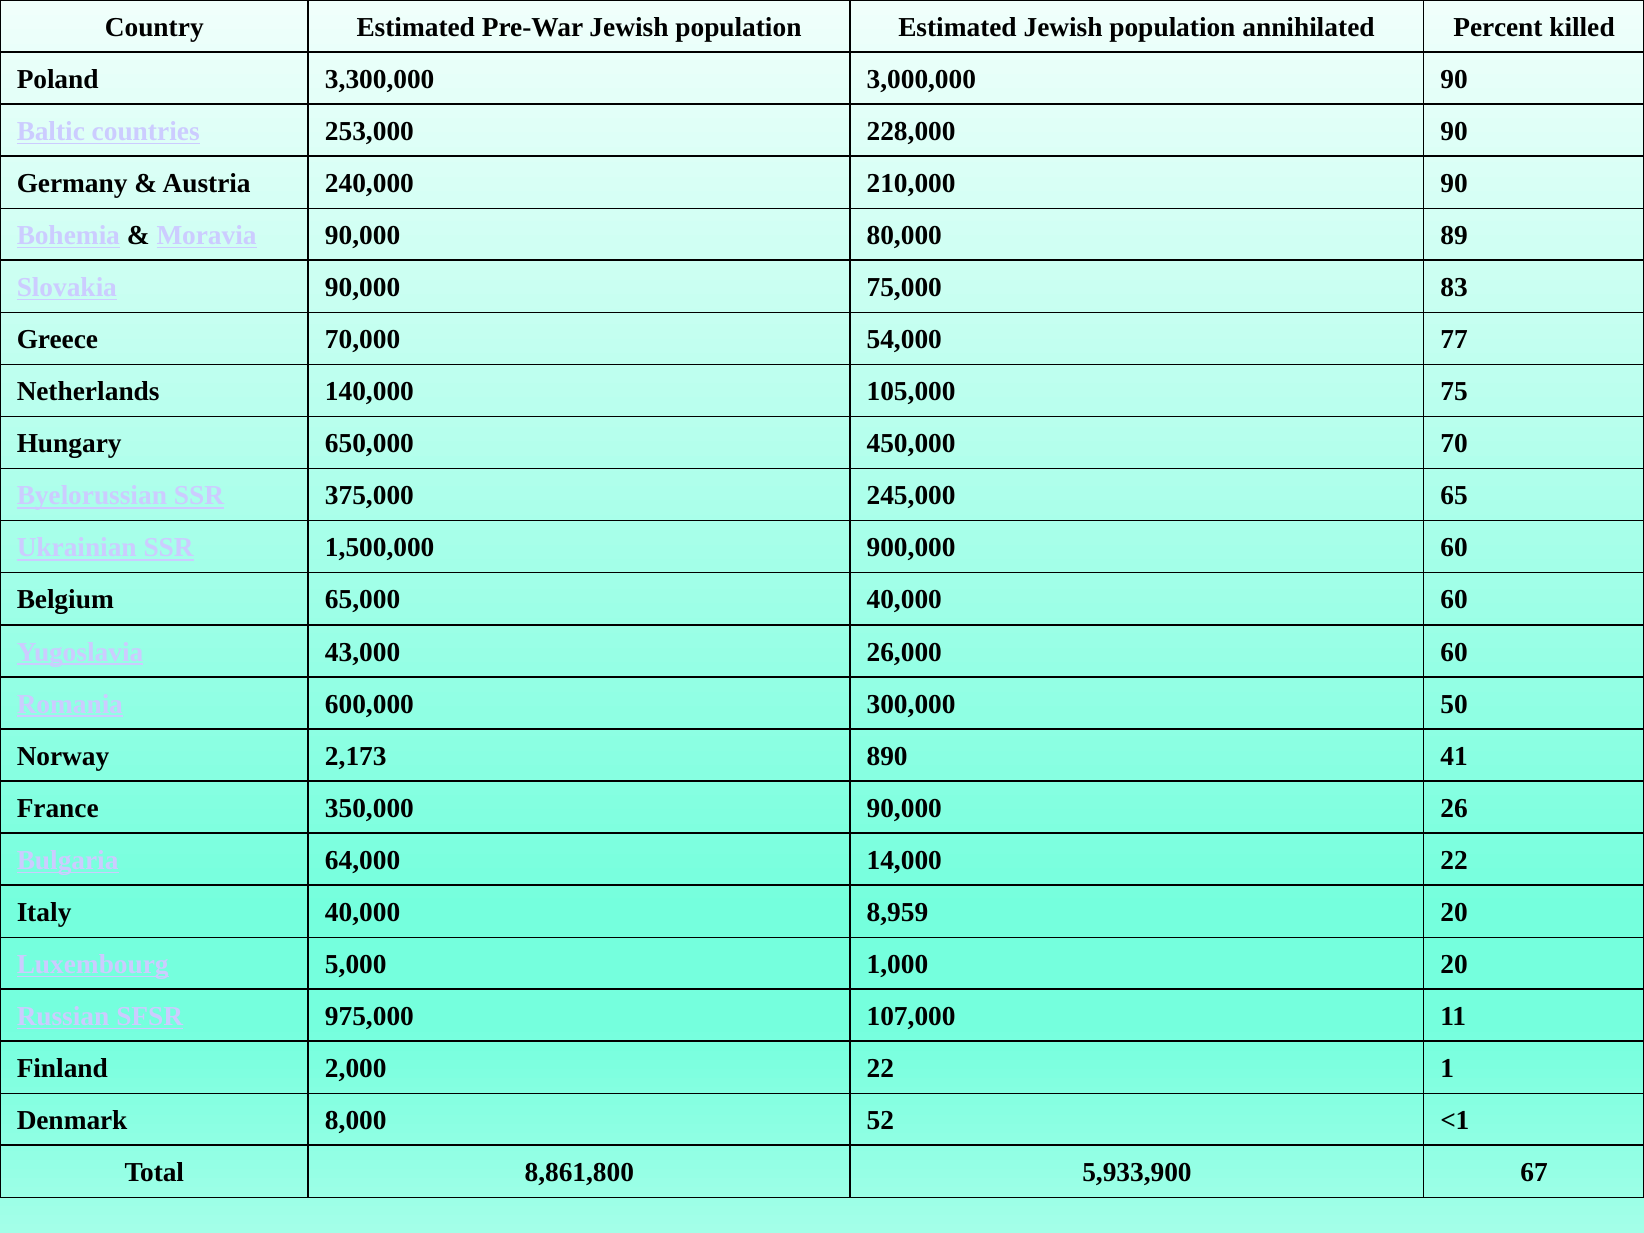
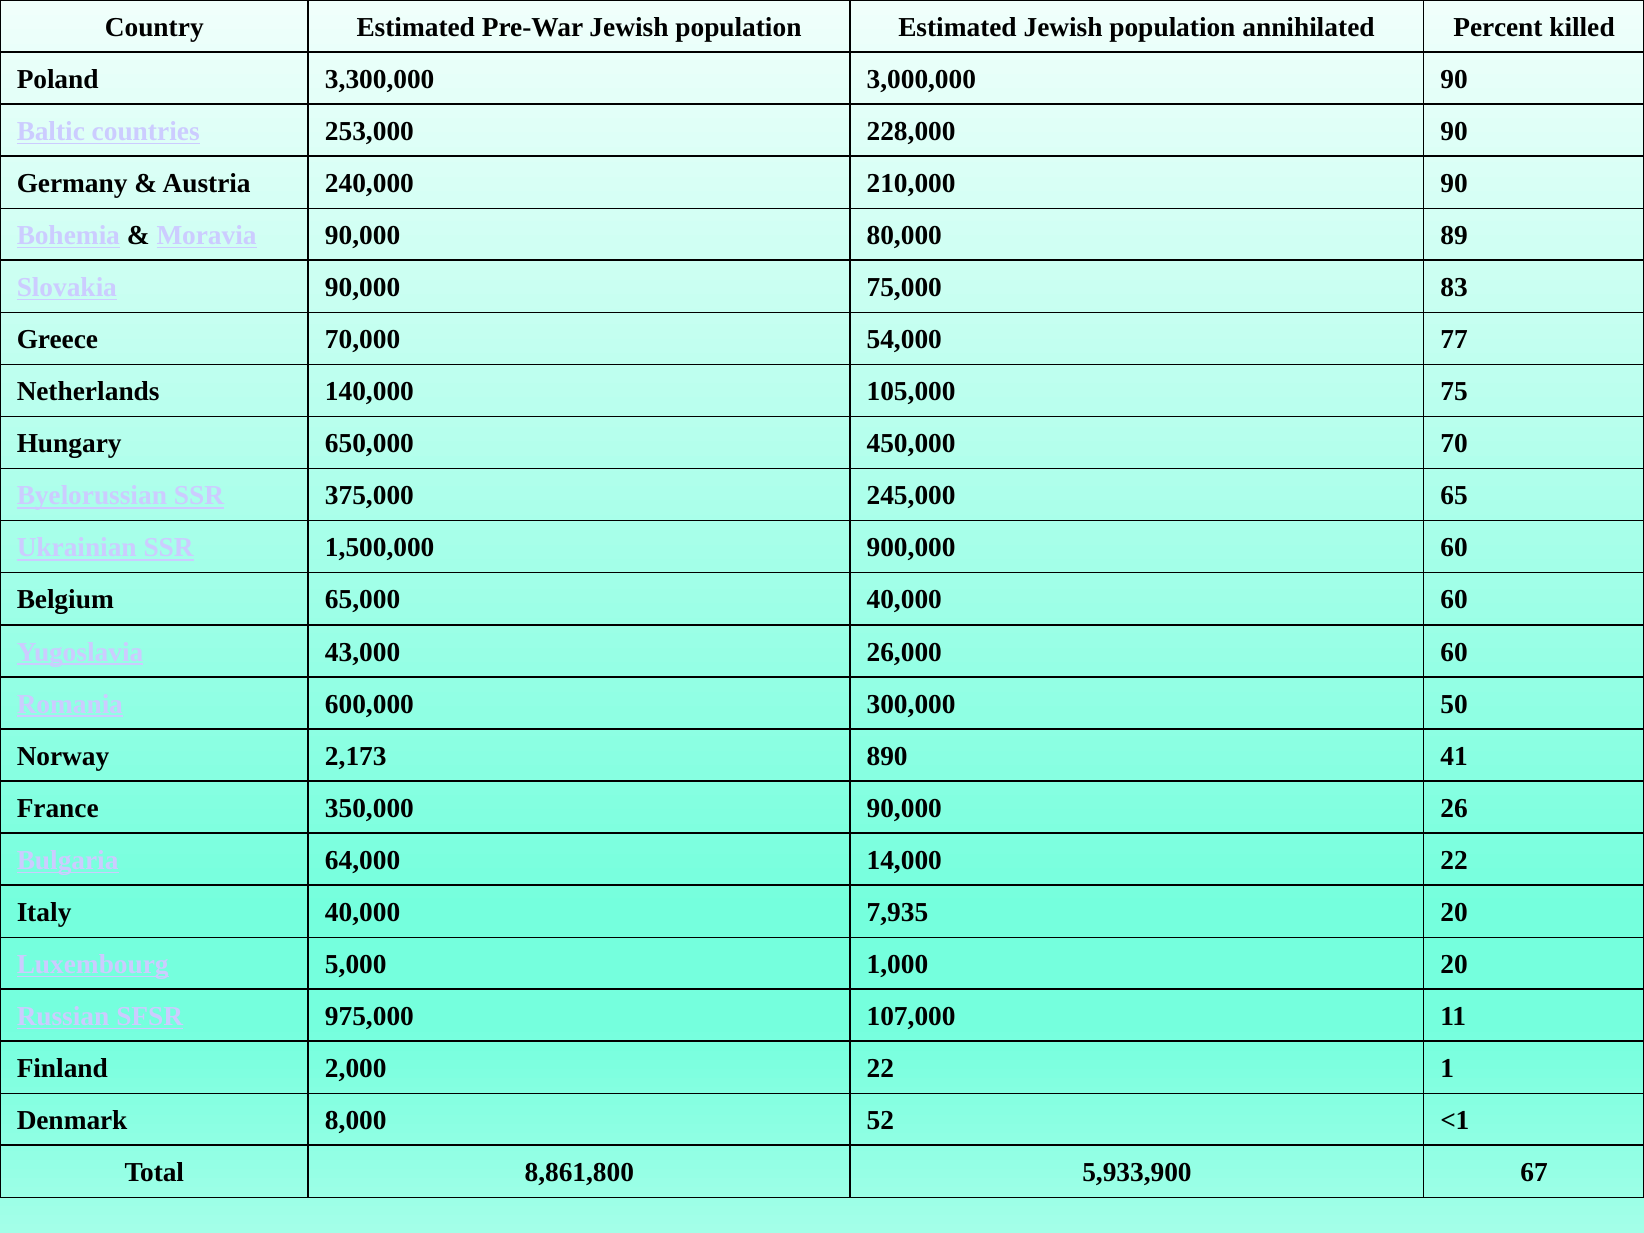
8,959: 8,959 -> 7,935
